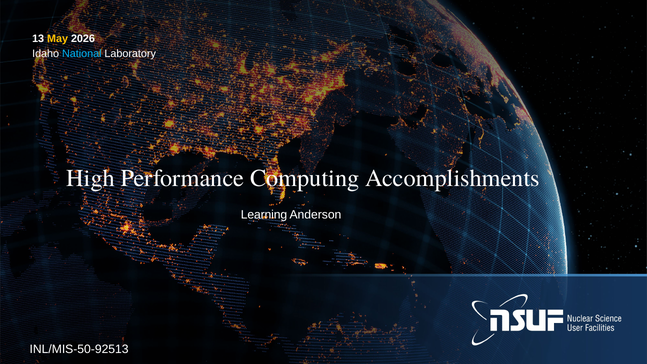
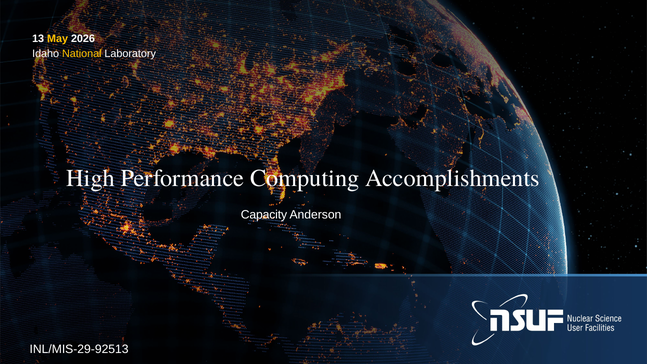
National colour: light blue -> yellow
Learning: Learning -> Capacity
INL/MIS-50-92513: INL/MIS-50-92513 -> INL/MIS-29-92513
